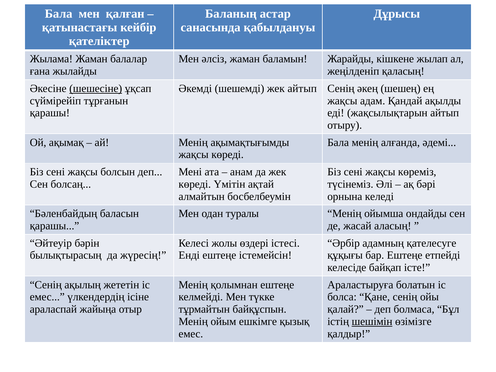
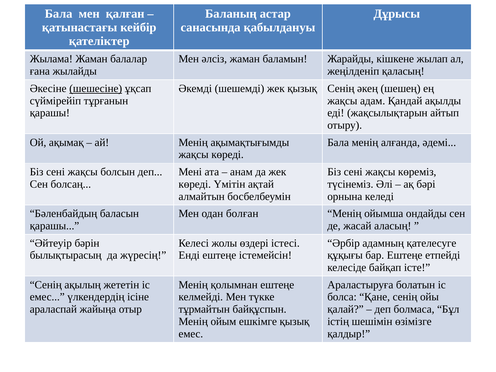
жек айтып: айтып -> қызық
туралы: туралы -> болған
шешімін underline: present -> none
